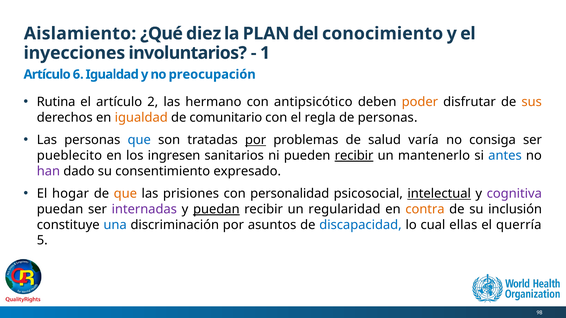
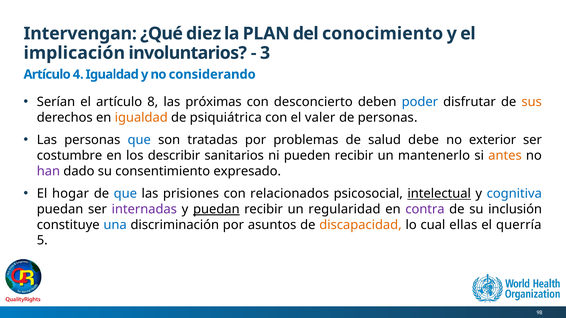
Aislamiento: Aislamiento -> Intervengan
inyecciones: inyecciones -> implicación
1: 1 -> 3
6: 6 -> 4
preocupación: preocupación -> considerando
Rutina: Rutina -> Serían
2: 2 -> 8
hermano: hermano -> próximas
antipsicótico: antipsicótico -> desconcierto
poder colour: orange -> blue
comunitario: comunitario -> psiquiátrica
regla: regla -> valer
por at (256, 140) underline: present -> none
varía: varía -> debe
consiga: consiga -> exterior
pueblecito: pueblecito -> costumbre
ingresen: ingresen -> describir
recibir at (354, 156) underline: present -> none
antes colour: blue -> orange
que at (125, 194) colour: orange -> blue
personalidad: personalidad -> relacionados
cognitiva colour: purple -> blue
contra colour: orange -> purple
discapacidad colour: blue -> orange
